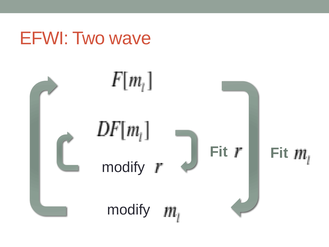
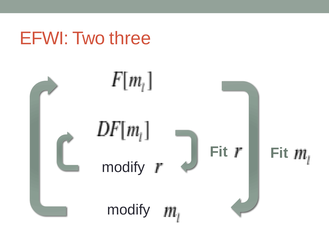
wave: wave -> three
